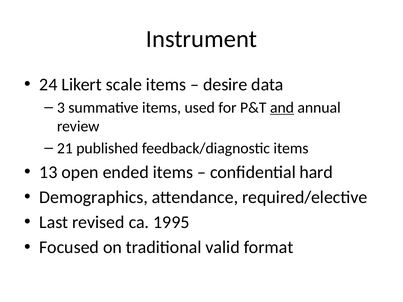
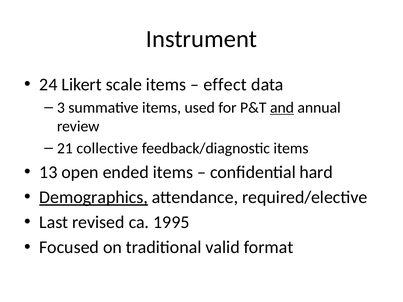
desire: desire -> effect
published: published -> collective
Demographics underline: none -> present
